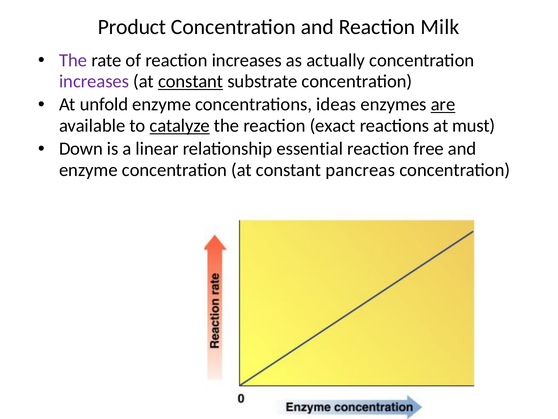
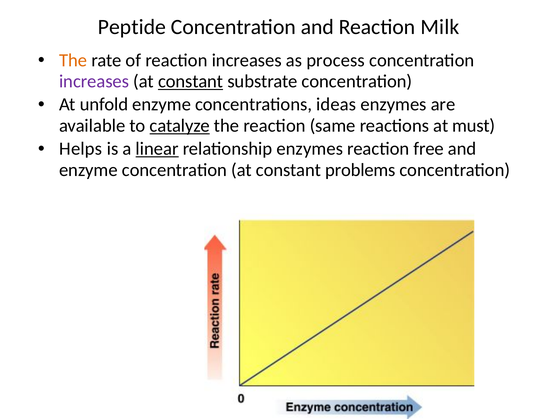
Product: Product -> Peptide
The at (73, 60) colour: purple -> orange
actually: actually -> process
are underline: present -> none
exact: exact -> same
Down: Down -> Helps
linear underline: none -> present
relationship essential: essential -> enzymes
pancreas: pancreas -> problems
